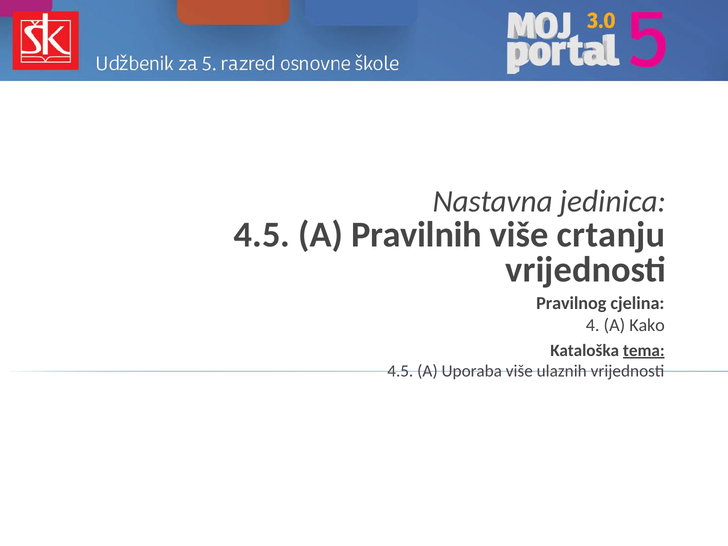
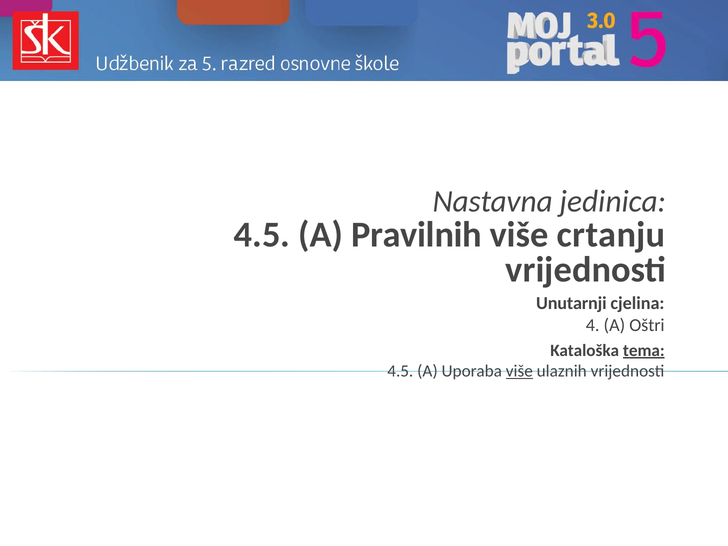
Pravilnog: Pravilnog -> Unutarnji
Kako: Kako -> Oštri
više at (519, 371) underline: none -> present
